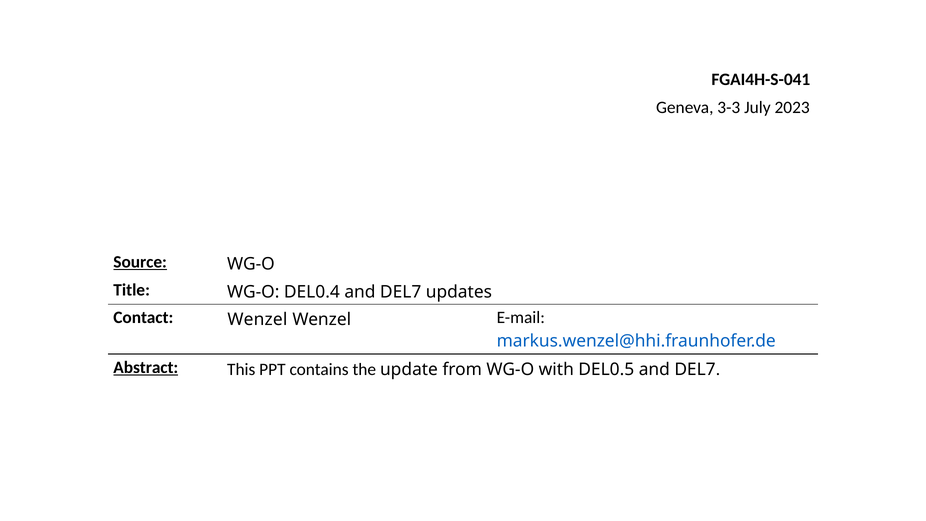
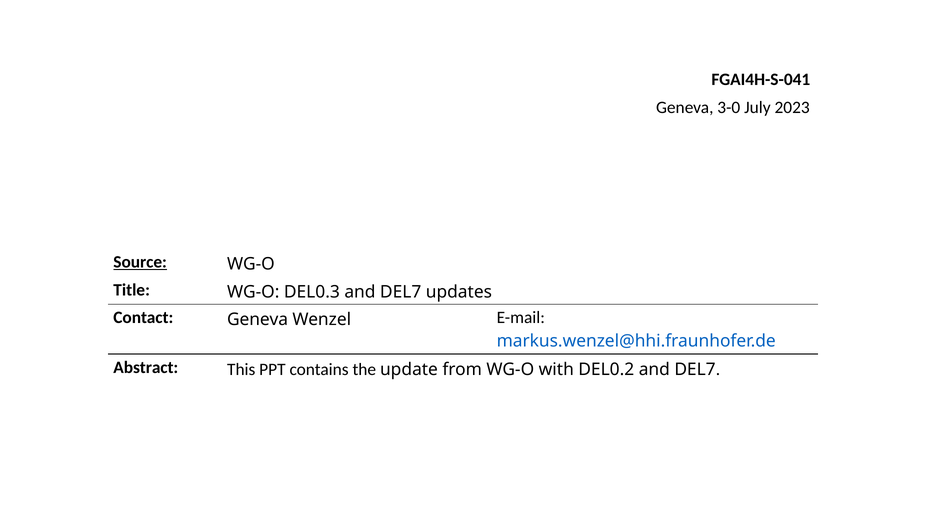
3-3: 3-3 -> 3-0
DEL0.4: DEL0.4 -> DEL0.3
Contact Wenzel: Wenzel -> Geneva
Abstract underline: present -> none
DEL0.5: DEL0.5 -> DEL0.2
